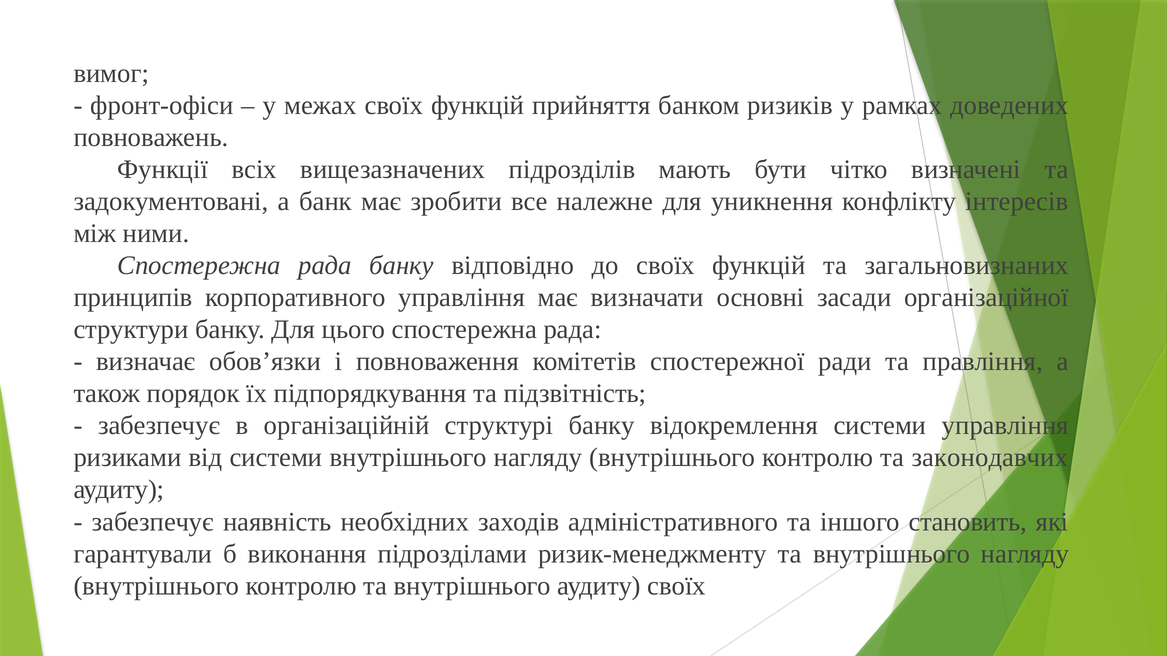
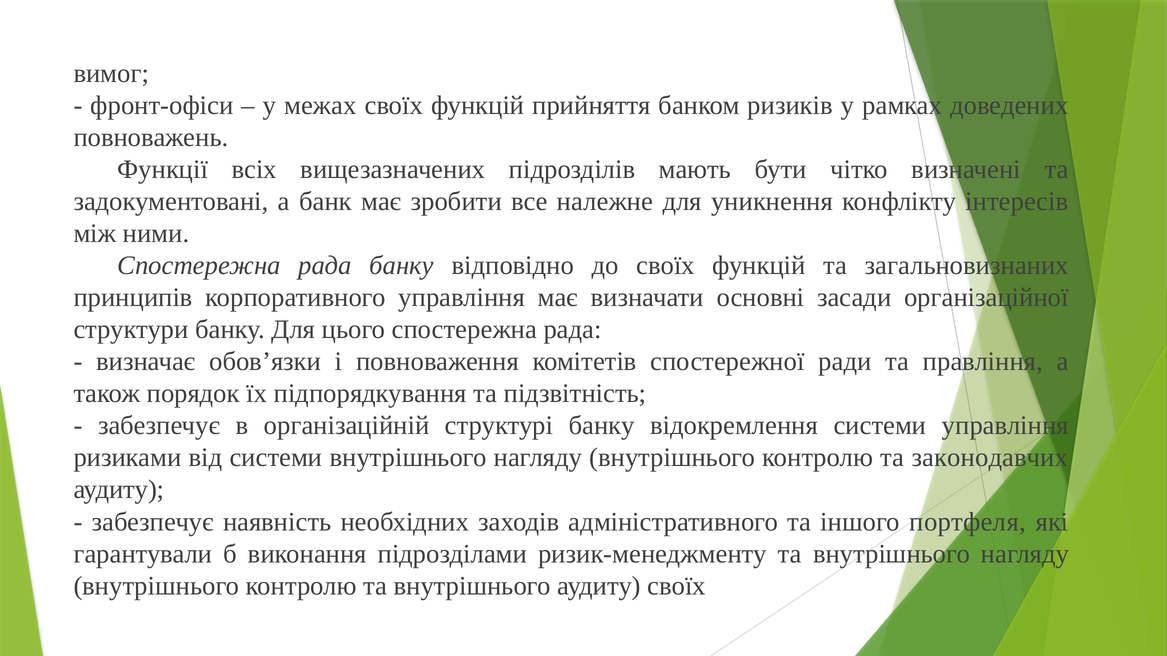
становить: становить -> портфеля
